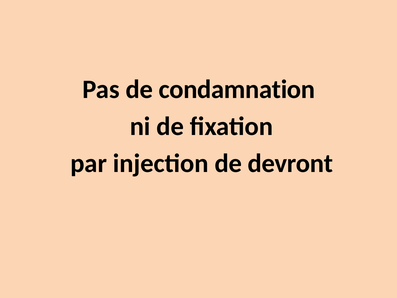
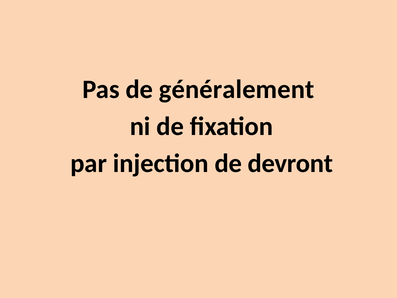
condamnation: condamnation -> généralement
